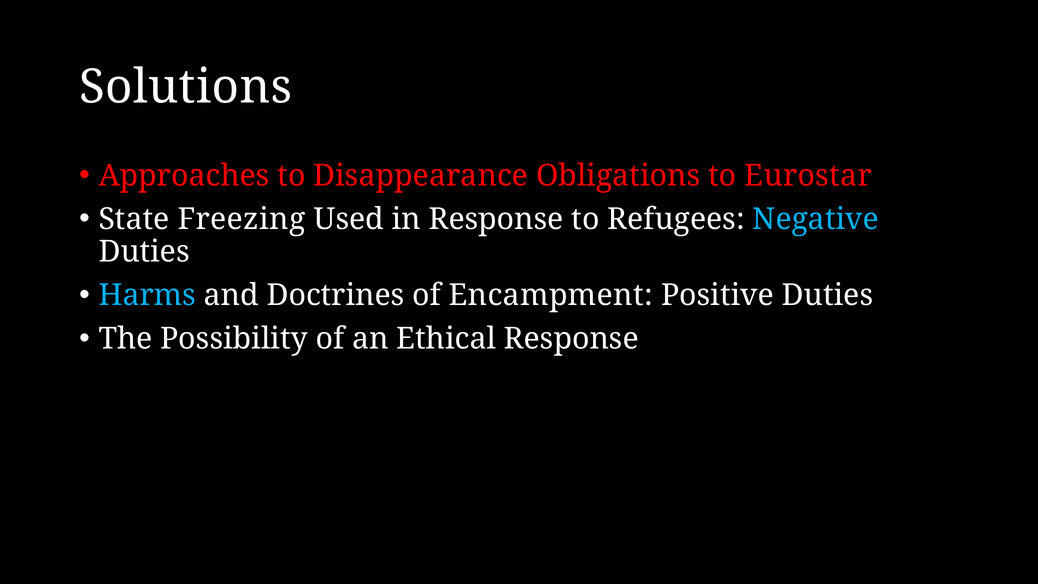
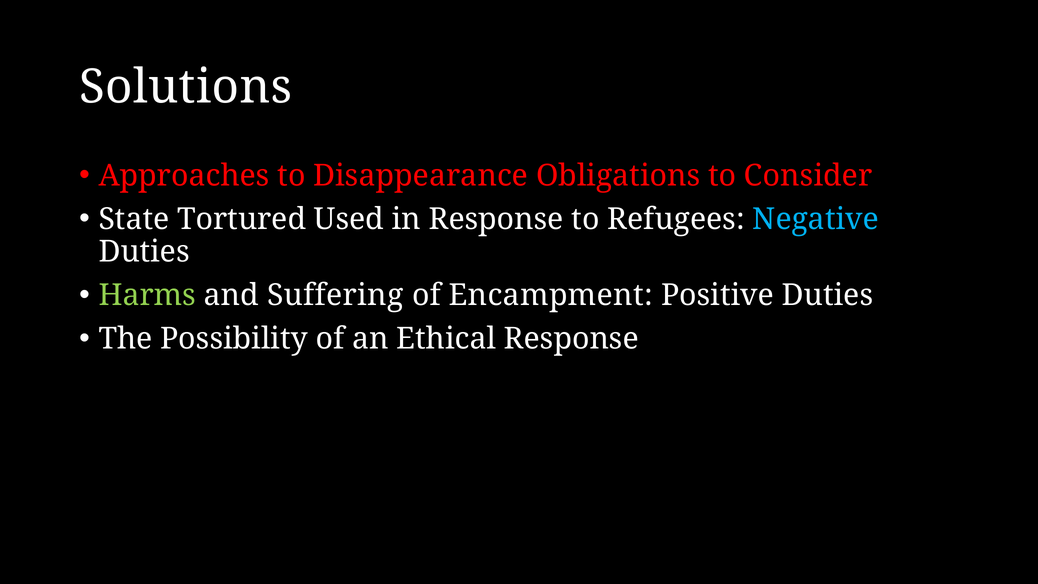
Eurostar: Eurostar -> Consider
Freezing: Freezing -> Tortured
Harms colour: light blue -> light green
Doctrines: Doctrines -> Suffering
